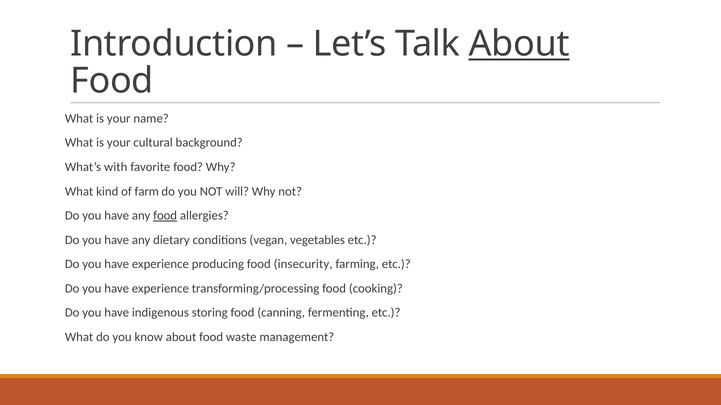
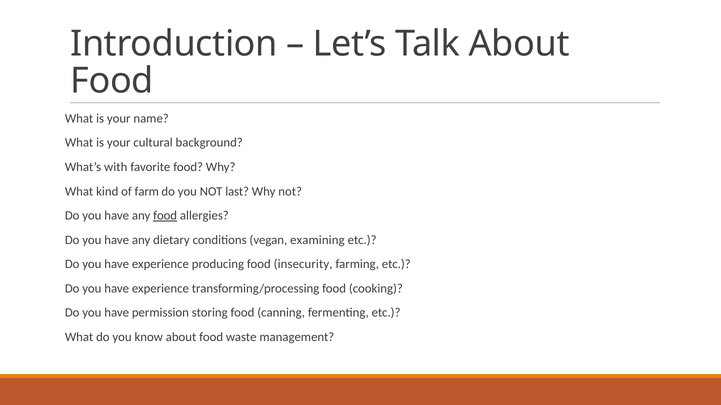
About at (519, 44) underline: present -> none
will: will -> last
vegetables: vegetables -> examining
indigenous: indigenous -> permission
